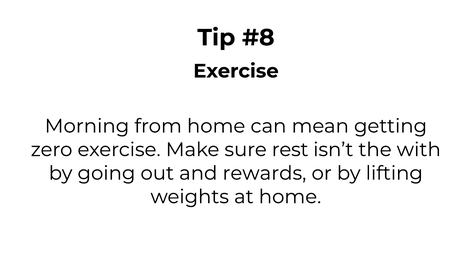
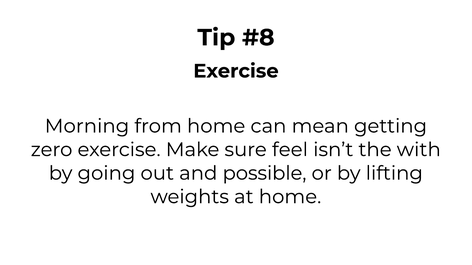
rest: rest -> feel
rewards: rewards -> possible
